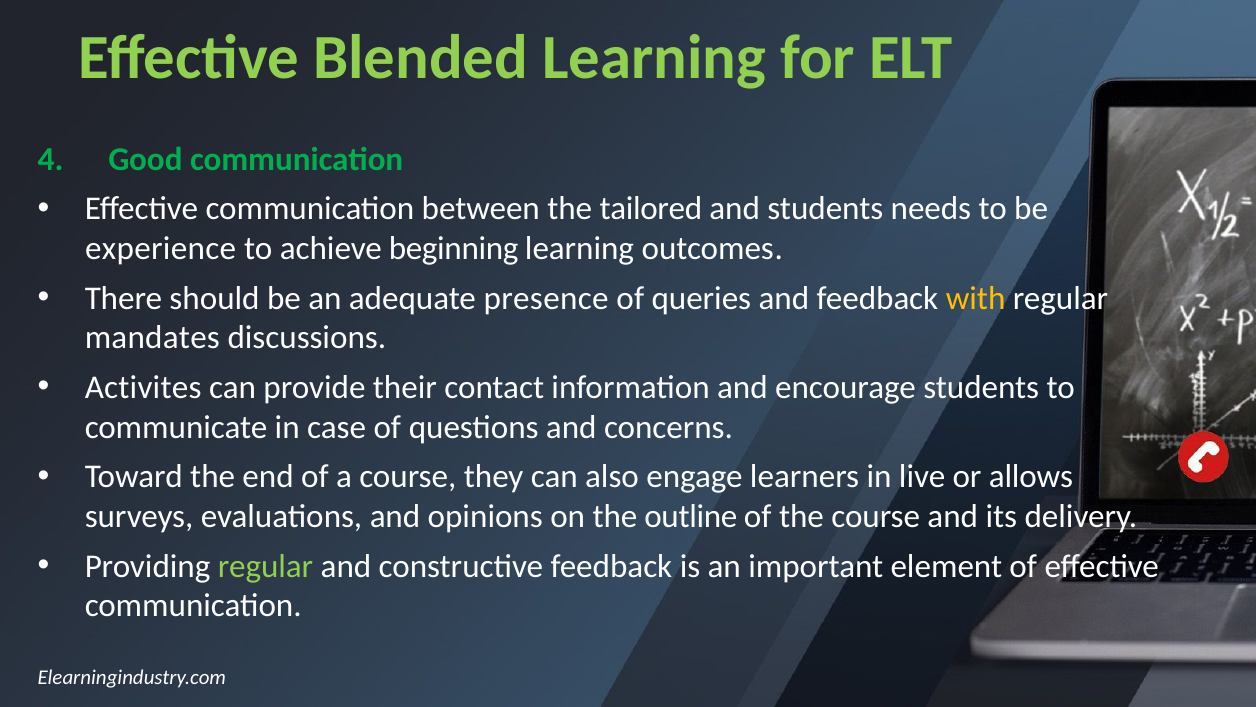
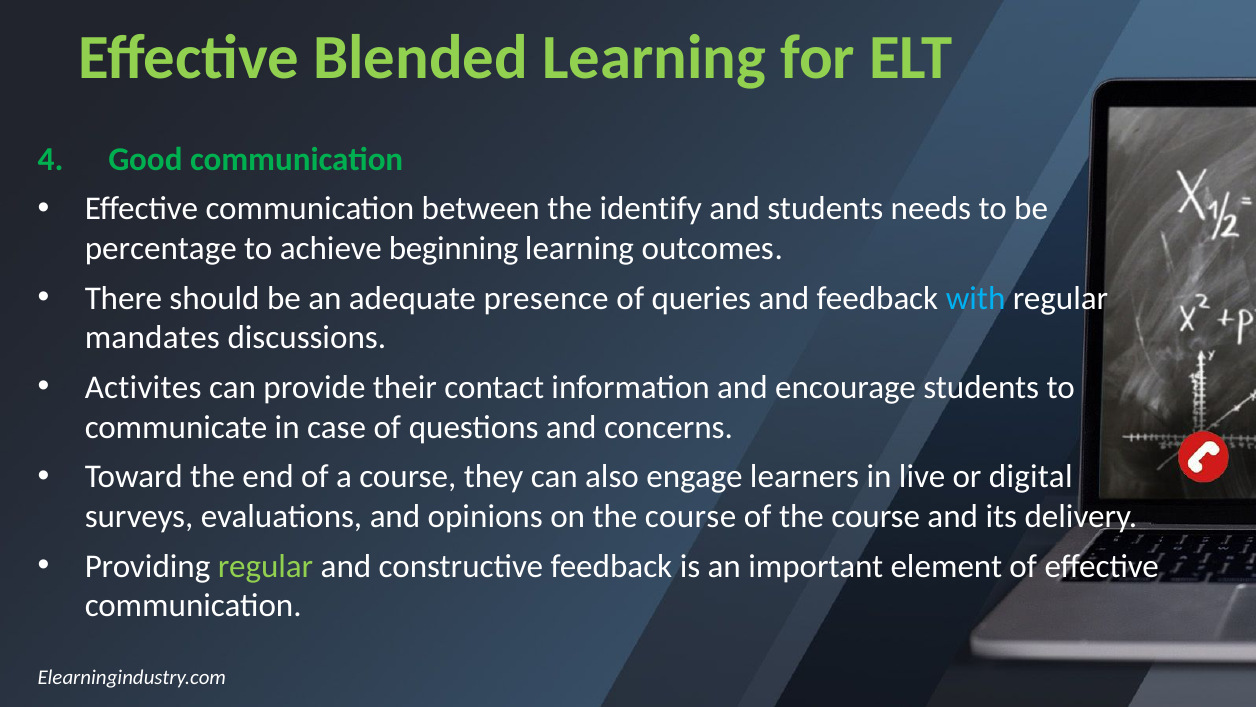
tailored: tailored -> identify
experience: experience -> percentage
with colour: yellow -> light blue
allows: allows -> digital
on the outline: outline -> course
